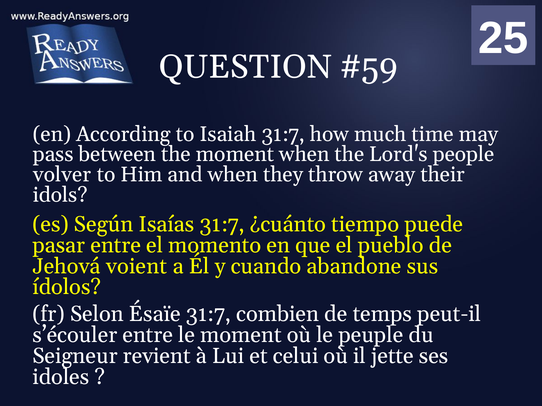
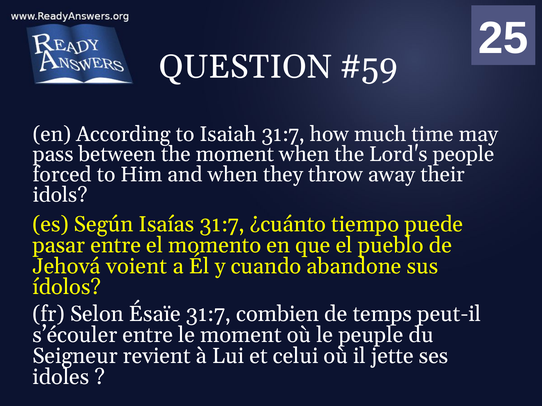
volver: volver -> forced
